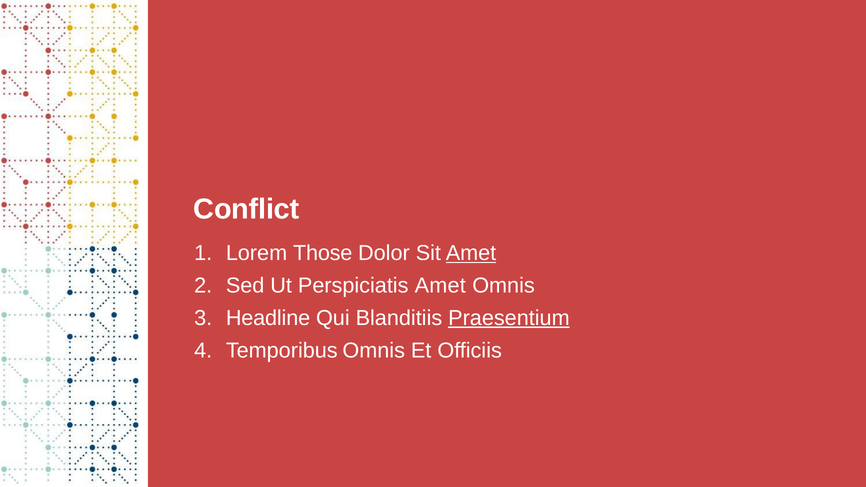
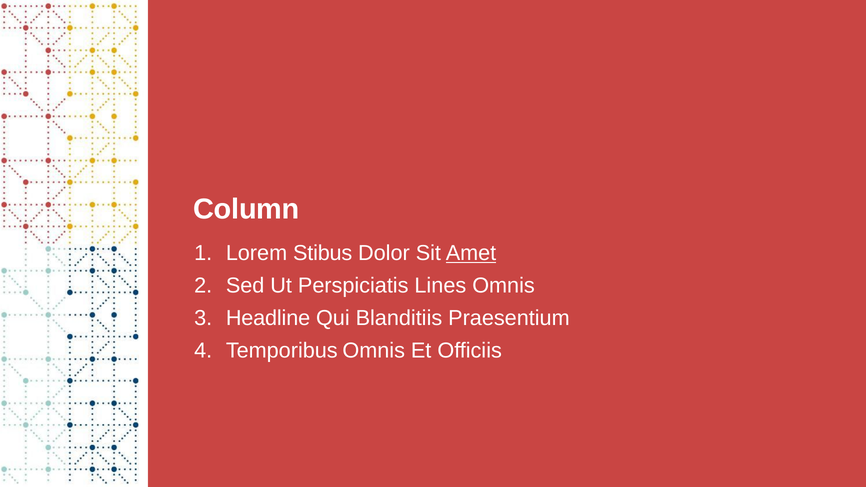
Conflict: Conflict -> Column
Those: Those -> Stibus
Perspiciatis Amet: Amet -> Lines
Praesentium underline: present -> none
